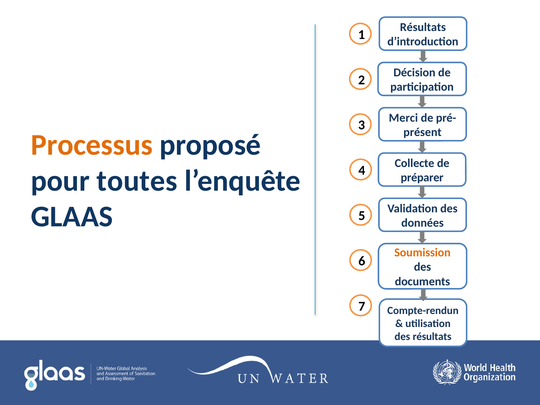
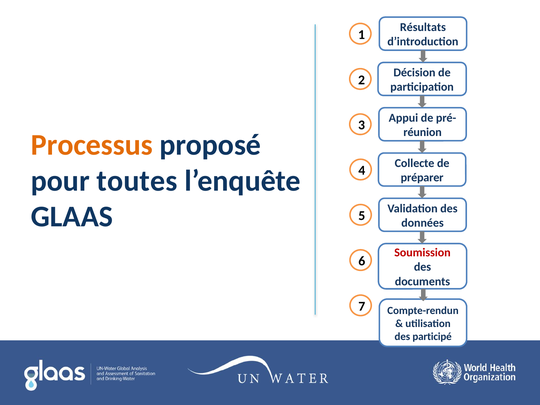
Merci: Merci -> Appui
présent: présent -> réunion
Soumission colour: orange -> red
des résultats: résultats -> participé
